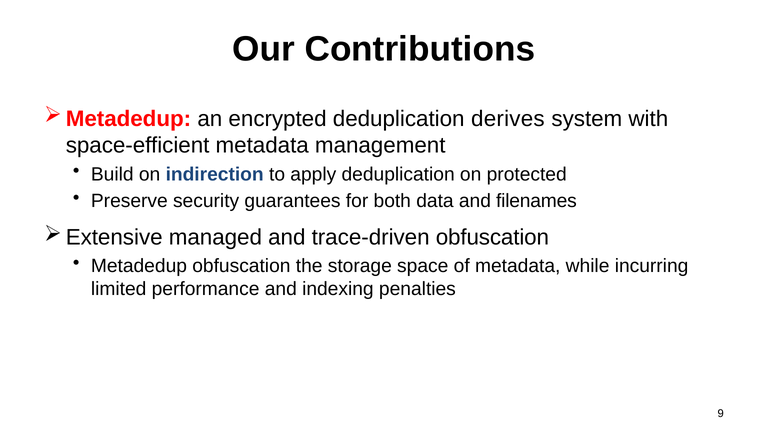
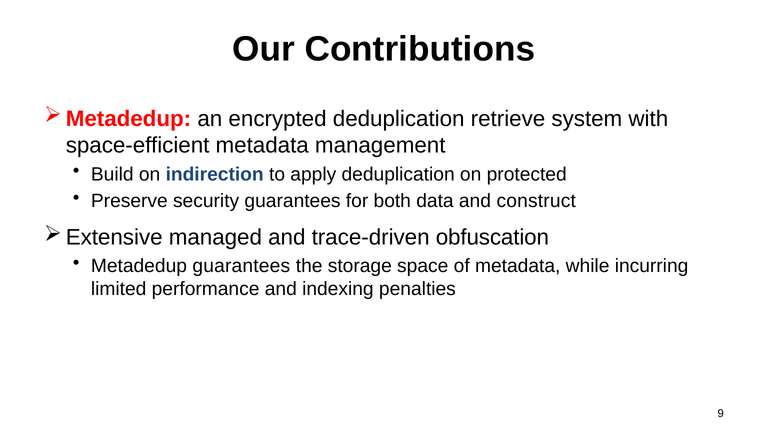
derives: derives -> retrieve
filenames: filenames -> construct
Metadedup obfuscation: obfuscation -> guarantees
